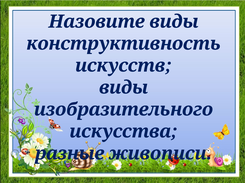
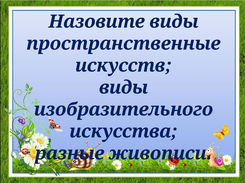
конструктивность: конструктивность -> пространственные
